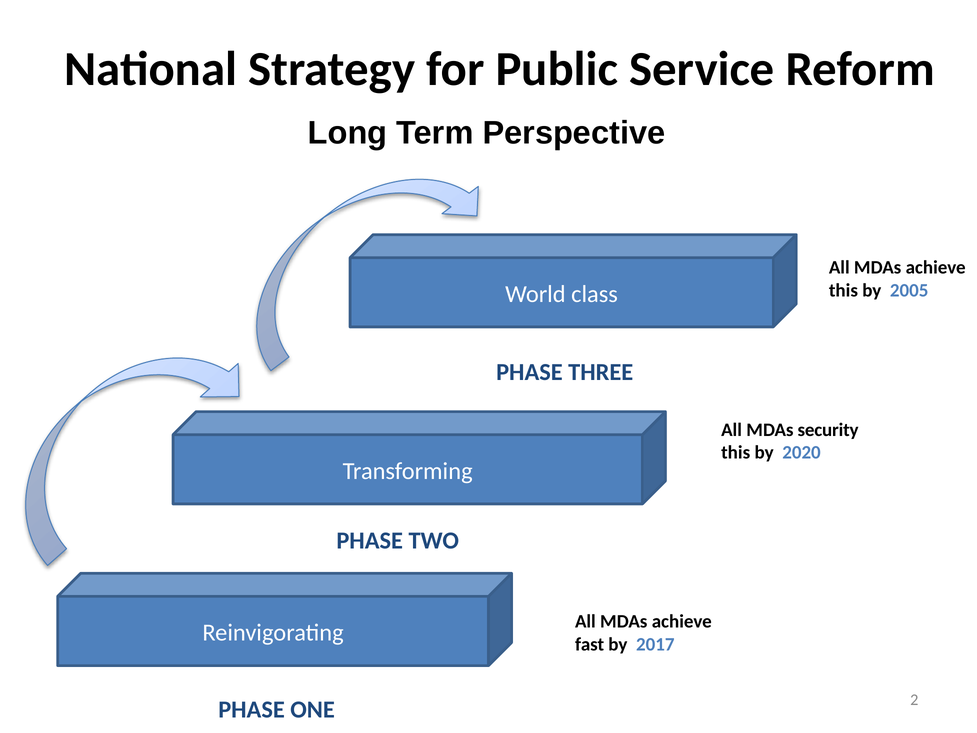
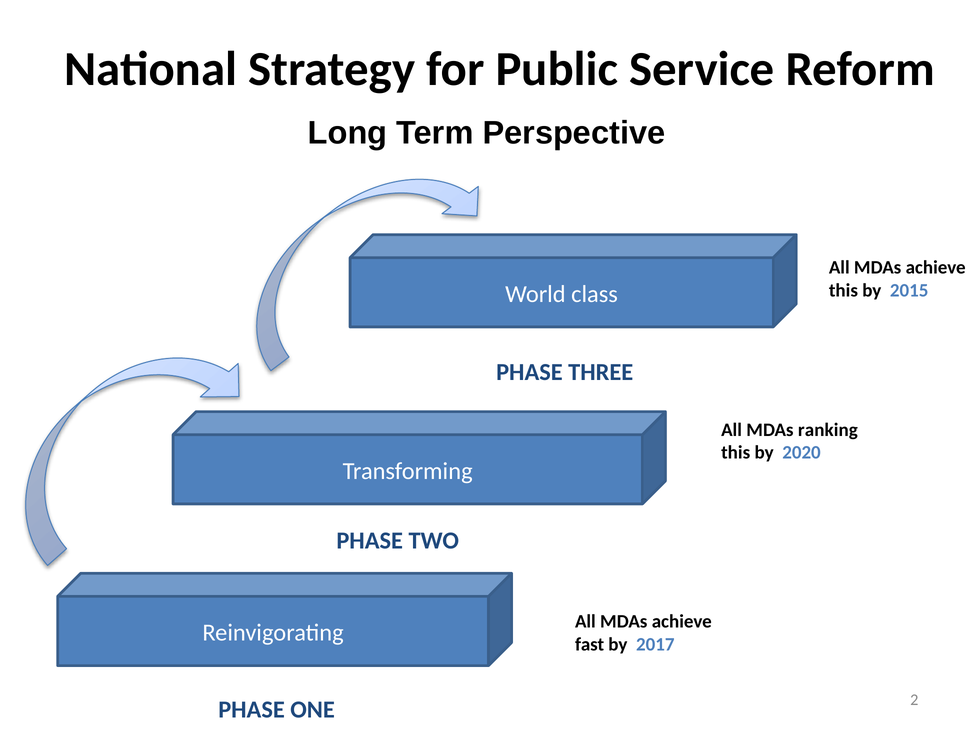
2005: 2005 -> 2015
security: security -> ranking
